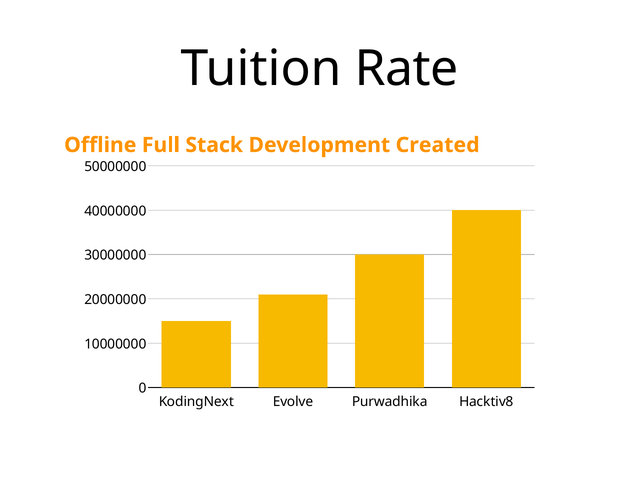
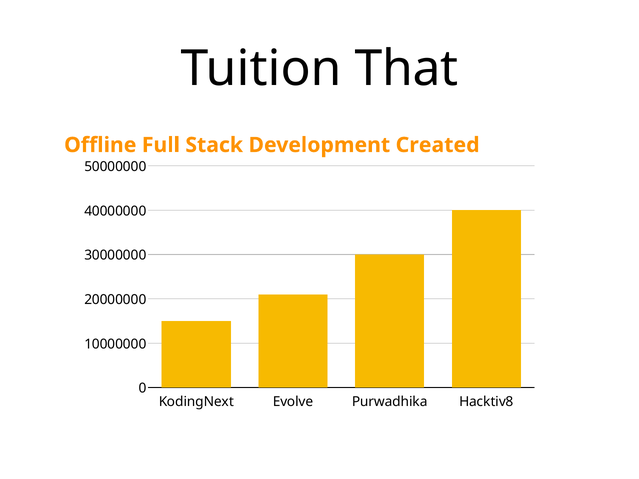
Rate: Rate -> That
